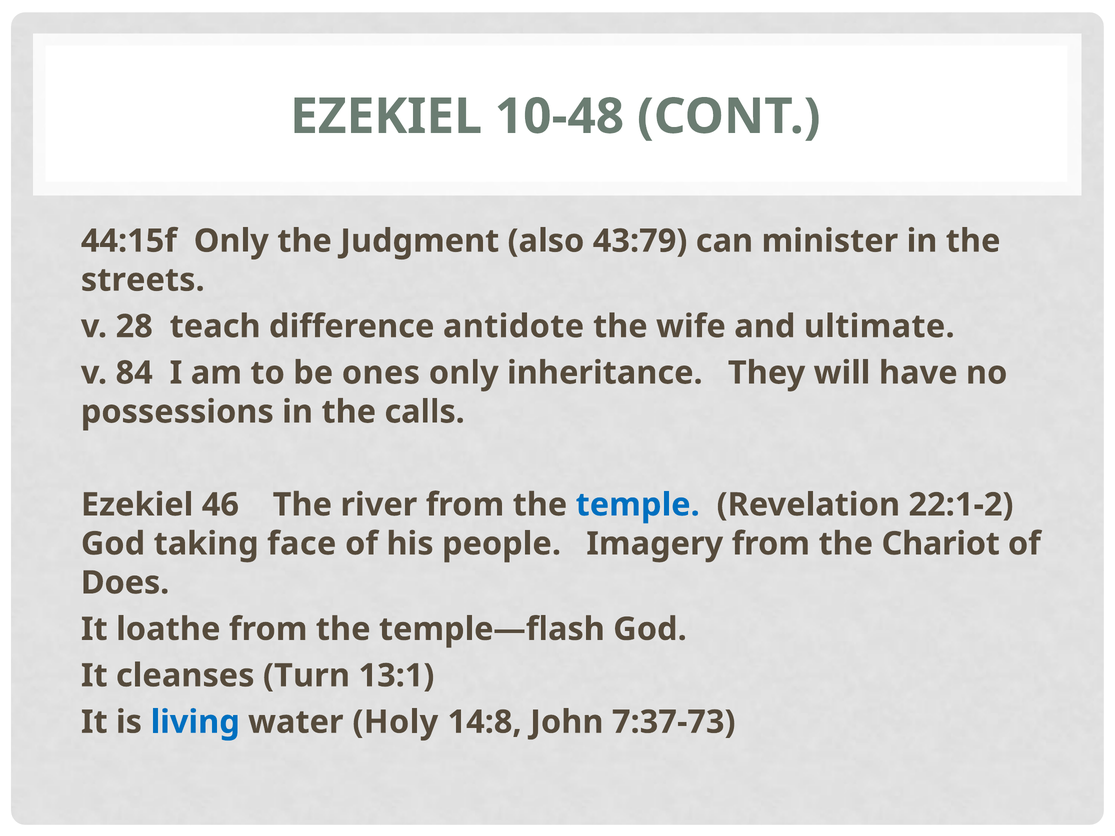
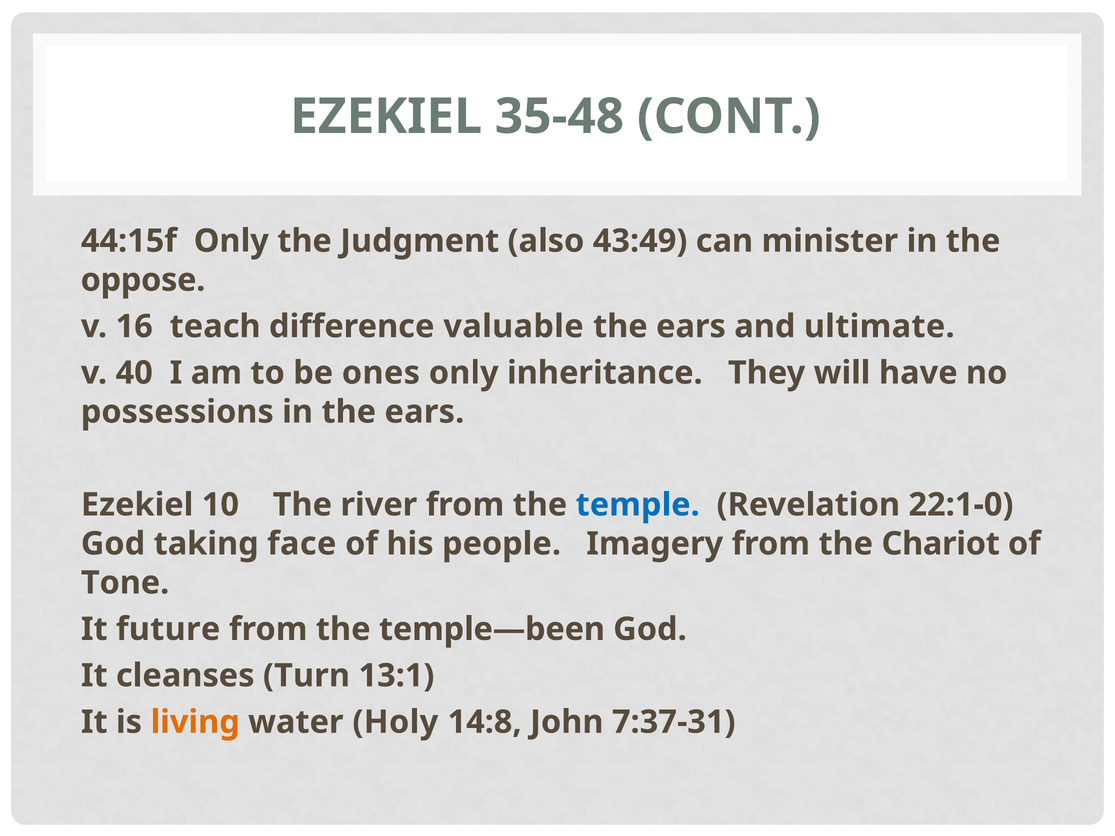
10-48: 10-48 -> 35-48
43:79: 43:79 -> 43:49
streets: streets -> oppose
28: 28 -> 16
antidote: antidote -> valuable
wife at (691, 327): wife -> ears
84: 84 -> 40
in the calls: calls -> ears
46: 46 -> 10
22:1-2: 22:1-2 -> 22:1-0
Does: Does -> Tone
loathe: loathe -> future
temple—flash: temple—flash -> temple—been
living colour: blue -> orange
7:37-73: 7:37-73 -> 7:37-31
